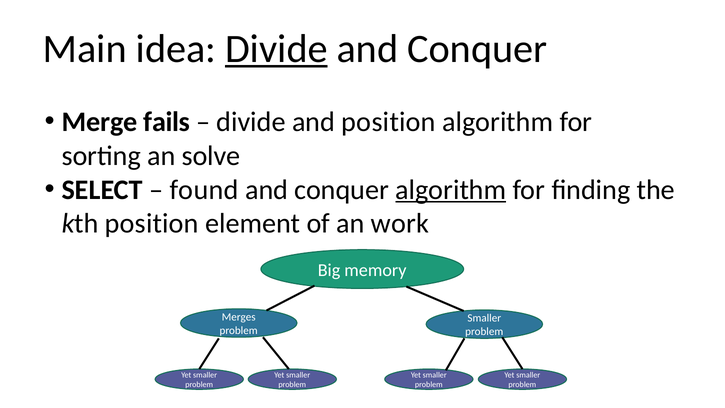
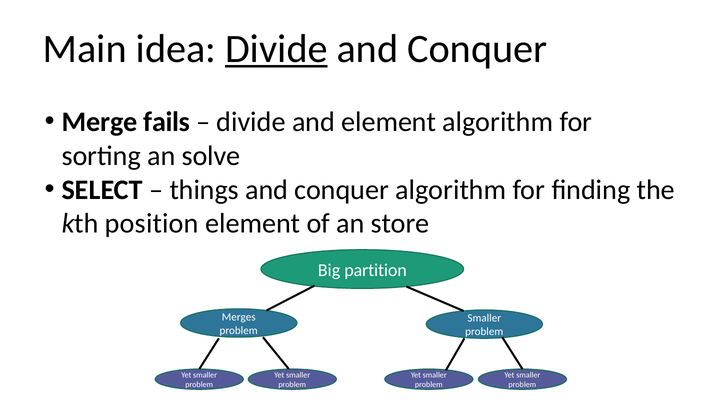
and position: position -> element
found: found -> things
algorithm at (451, 190) underline: present -> none
work: work -> store
memory: memory -> partition
